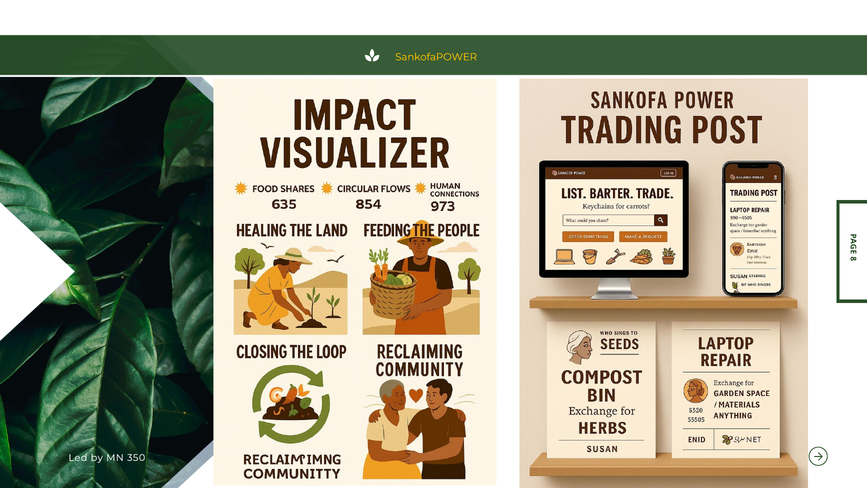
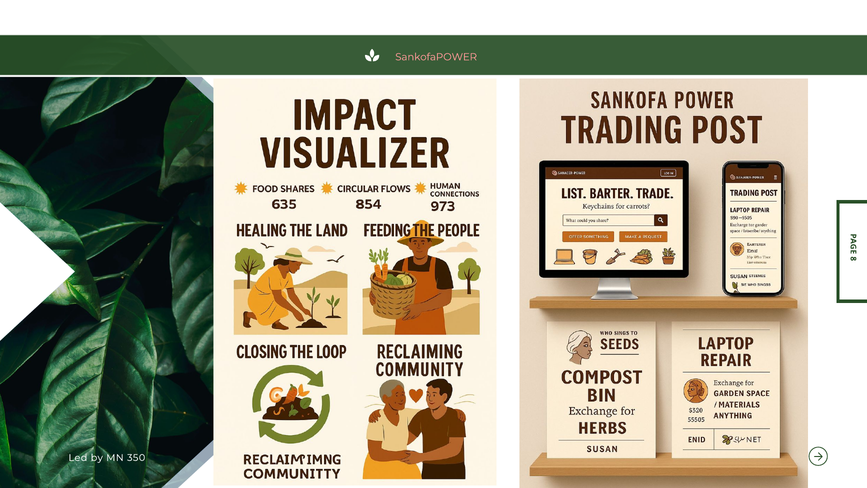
SankofaPOWER colour: yellow -> pink
